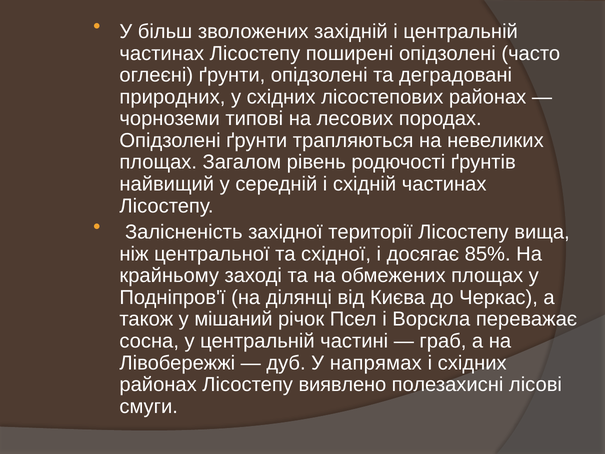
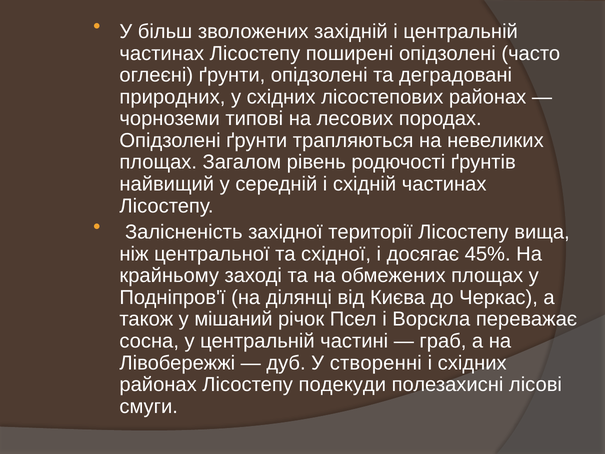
85%: 85% -> 45%
напрямах: напрямах -> створенні
виявлено: виявлено -> подекуди
